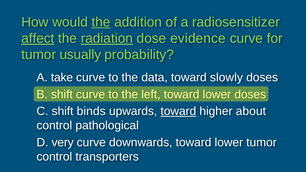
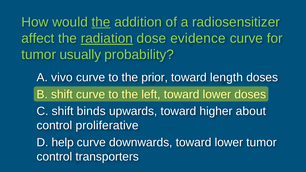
affect underline: present -> none
take: take -> vivo
data: data -> prior
slowly: slowly -> length
toward at (178, 111) underline: present -> none
pathological: pathological -> proliferative
very: very -> help
